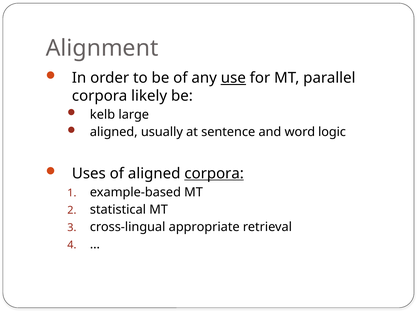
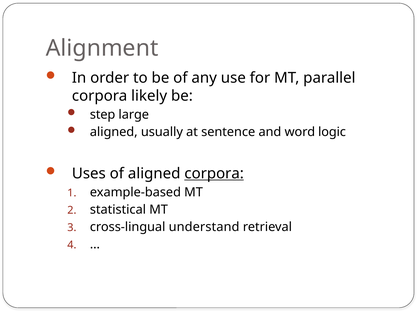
use underline: present -> none
kelb: kelb -> step
appropriate: appropriate -> understand
